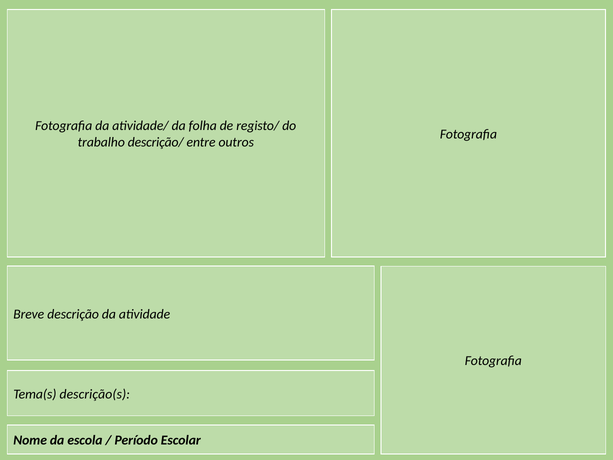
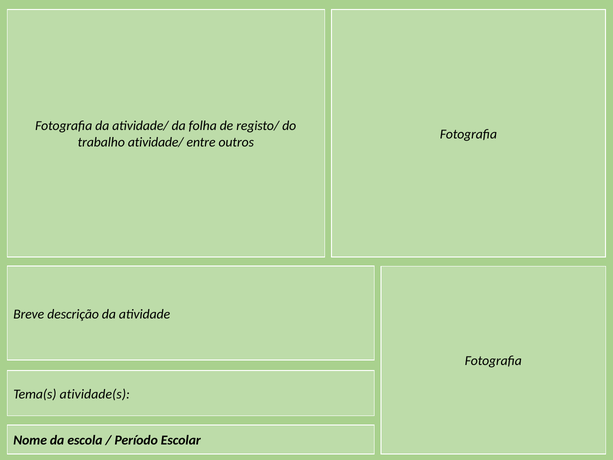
trabalho descrição/: descrição/ -> atividade/
descrição(s: descrição(s -> atividade(s
